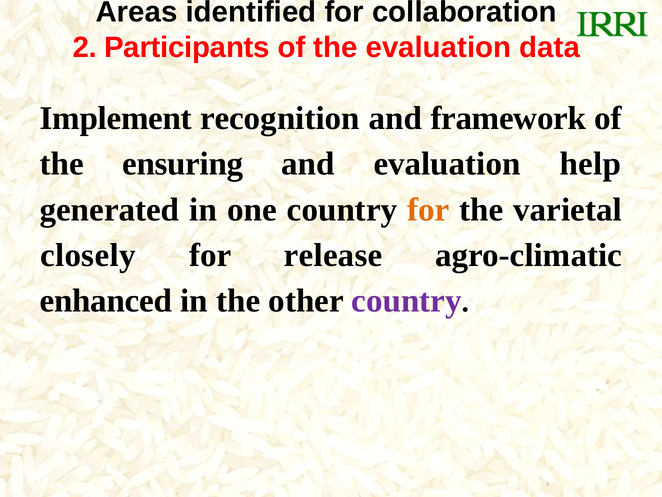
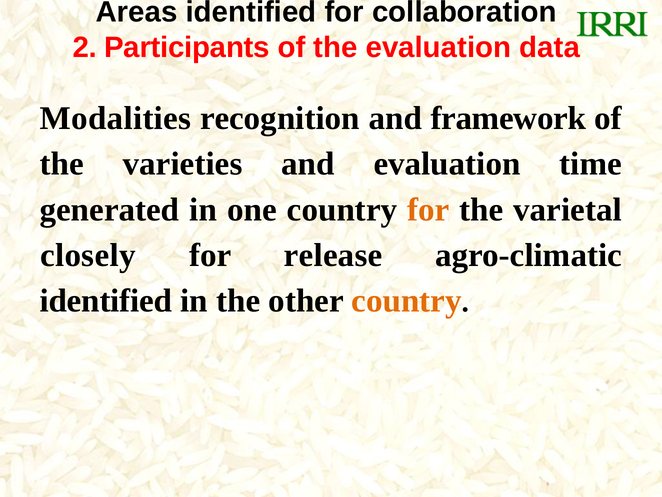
Implement: Implement -> Modalities
ensuring: ensuring -> varieties
help: help -> time
enhanced at (106, 301): enhanced -> identified
country at (407, 301) colour: purple -> orange
